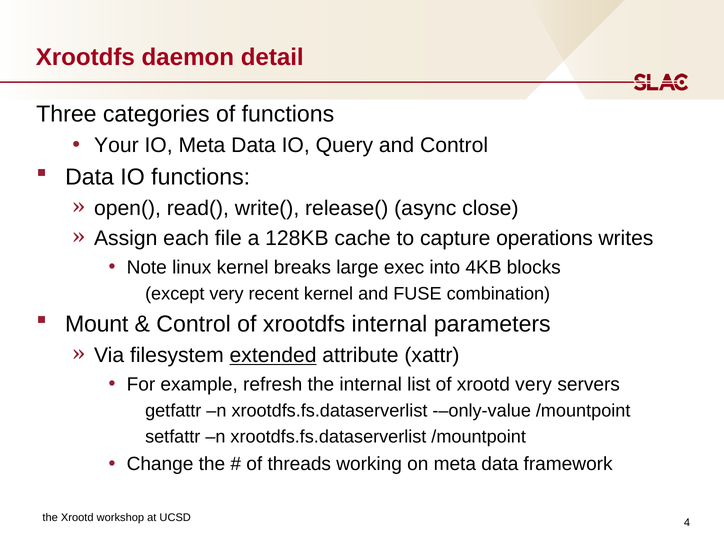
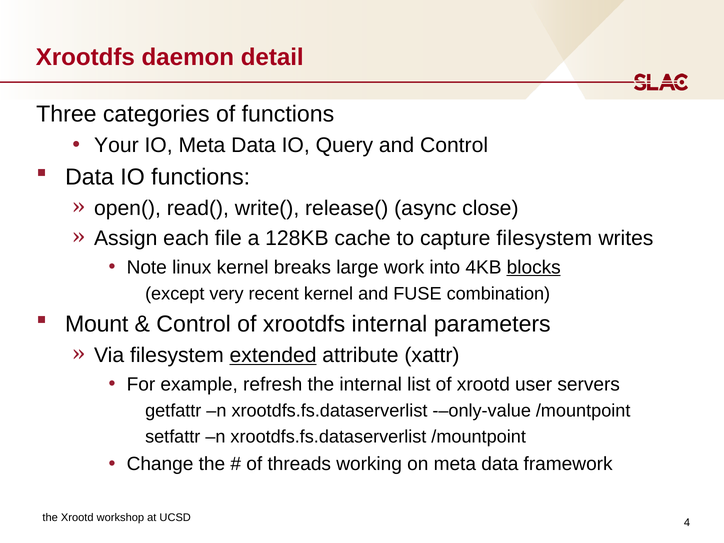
capture operations: operations -> filesystem
exec: exec -> work
blocks underline: none -> present
xrootd very: very -> user
